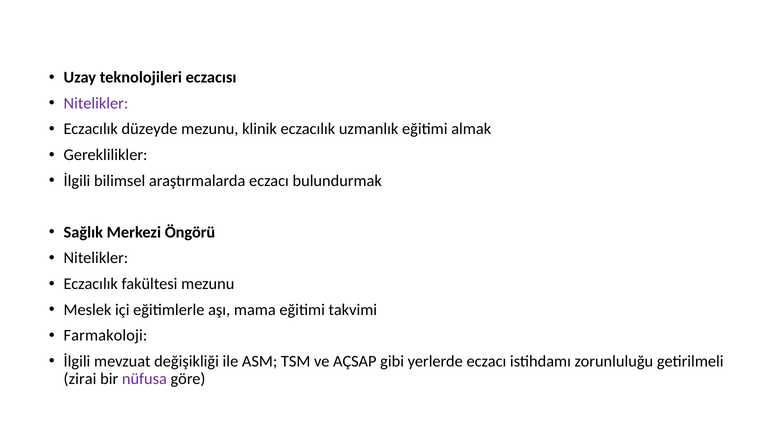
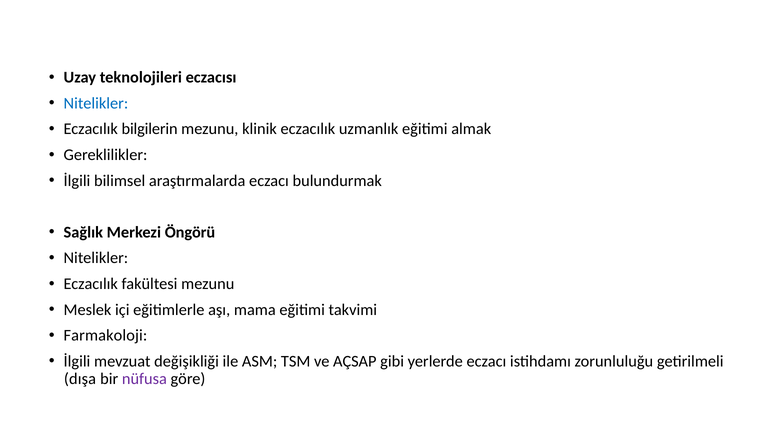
Nitelikler at (96, 103) colour: purple -> blue
düzeyde: düzeyde -> bilgilerin
zirai: zirai -> dışa
